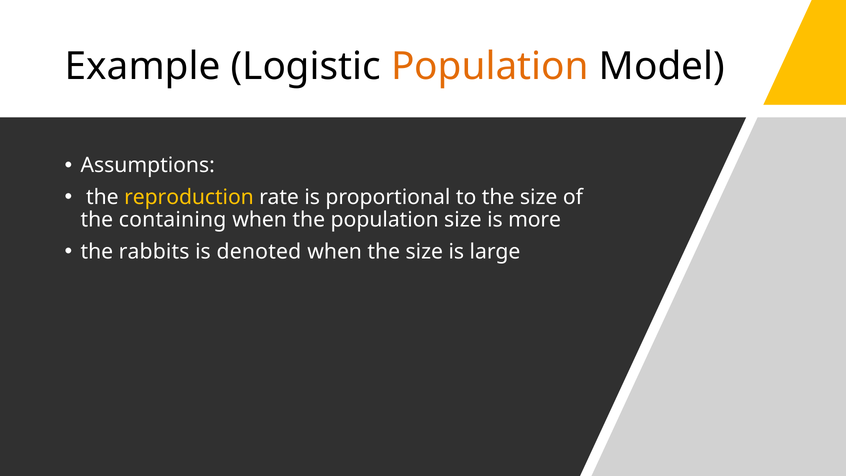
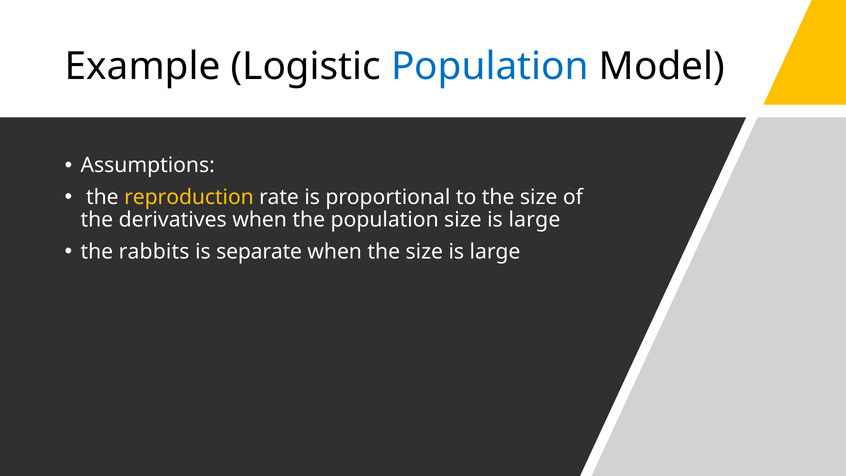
Population at (490, 66) colour: orange -> blue
containing: containing -> derivatives
population size is more: more -> large
denoted: denoted -> separate
